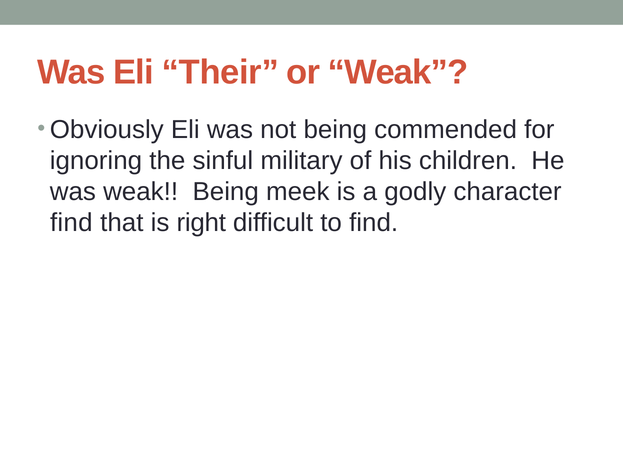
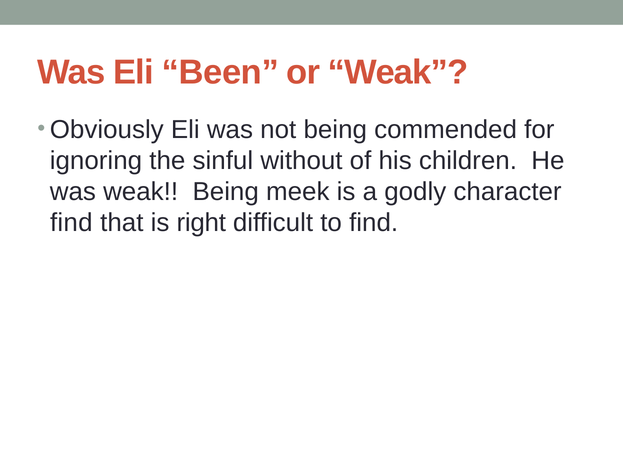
Their: Their -> Been
military: military -> without
